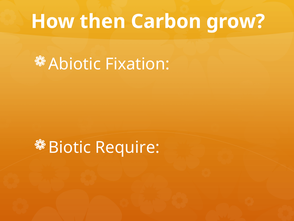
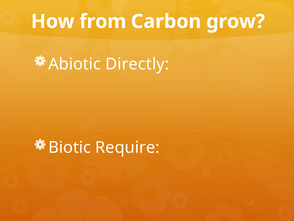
then: then -> from
Fixation: Fixation -> Directly
